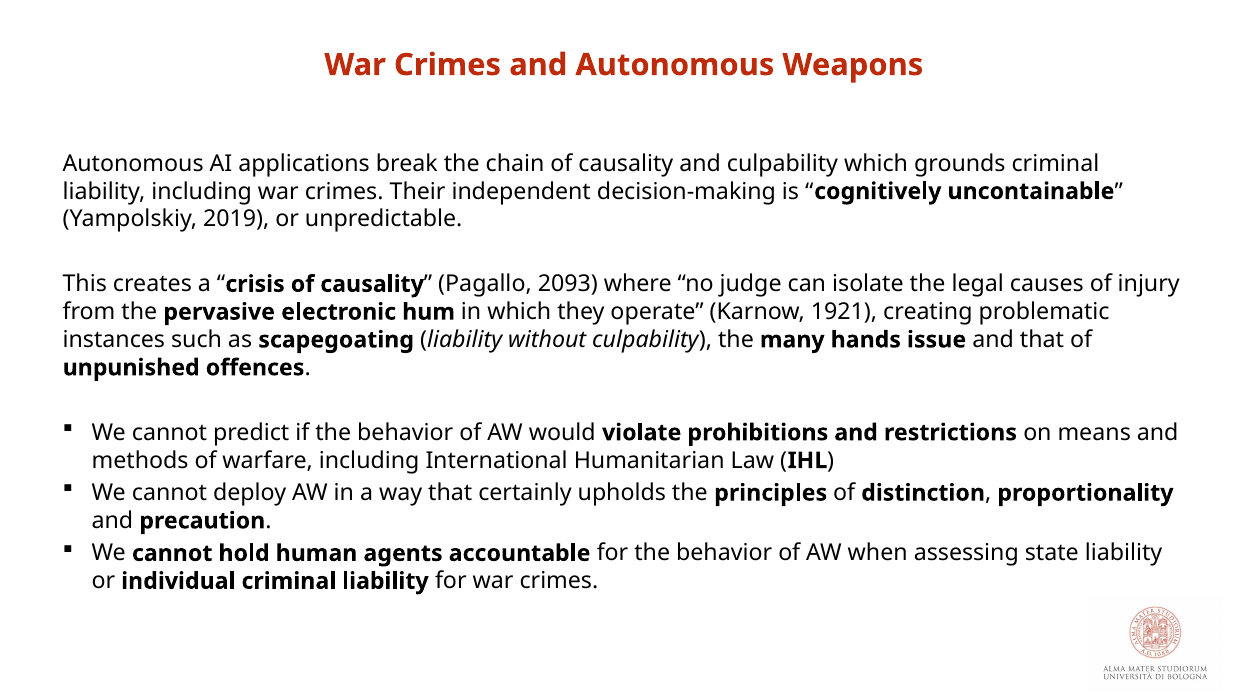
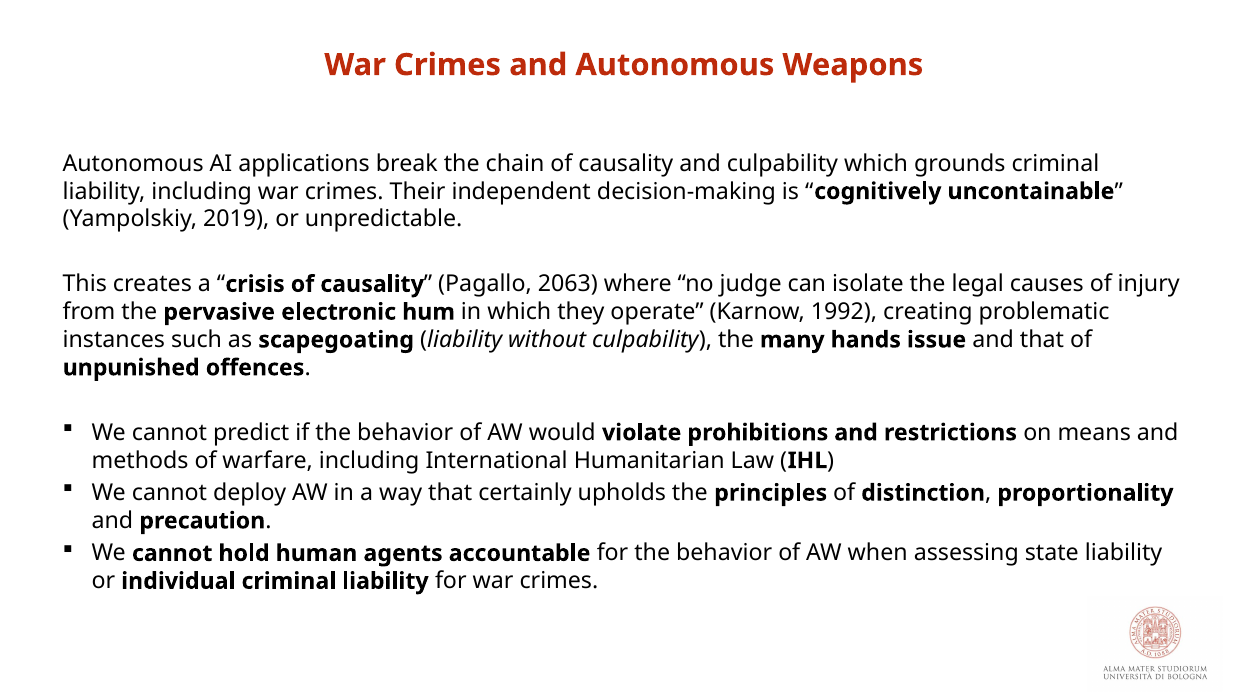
2093: 2093 -> 2063
1921: 1921 -> 1992
